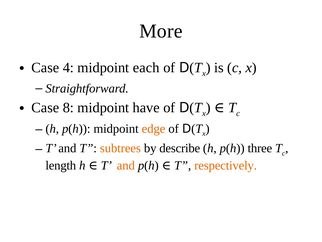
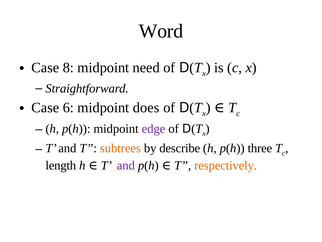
More: More -> Word
4: 4 -> 8
each: each -> need
8: 8 -> 6
have: have -> does
edge colour: orange -> purple
and at (126, 165) colour: orange -> purple
